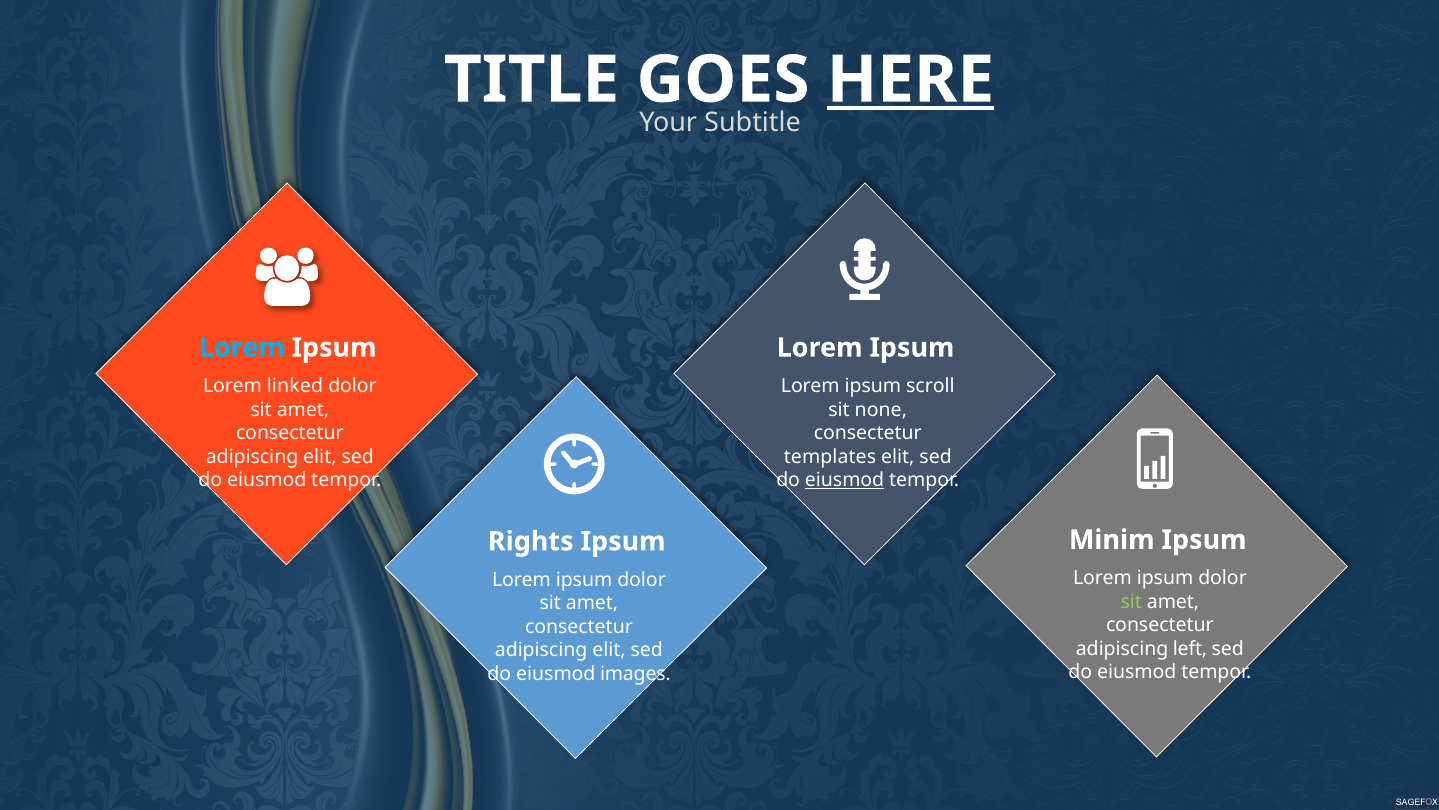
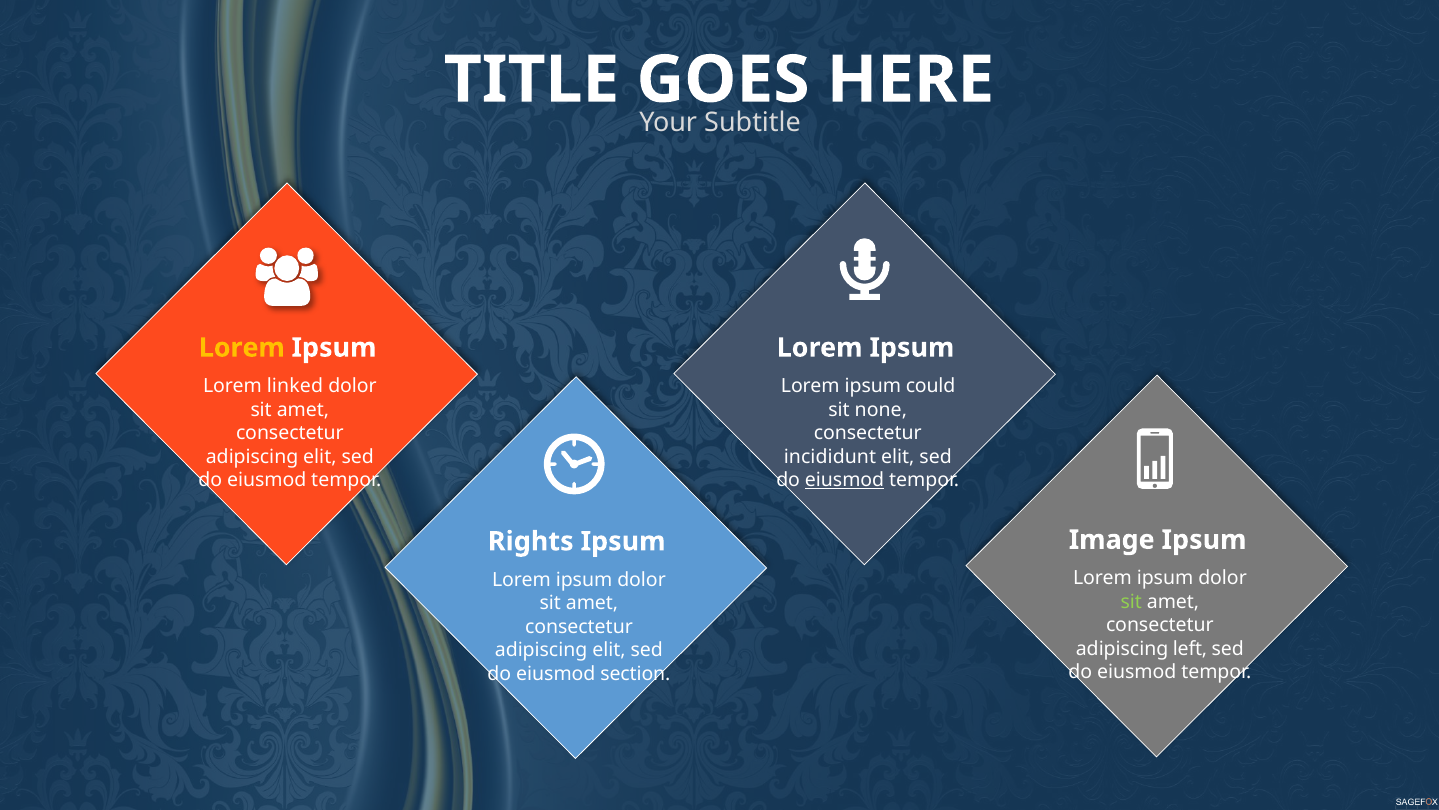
HERE underline: present -> none
Lorem at (242, 347) colour: light blue -> yellow
scroll: scroll -> could
templates: templates -> incididunt
Minim: Minim -> Image
images: images -> section
